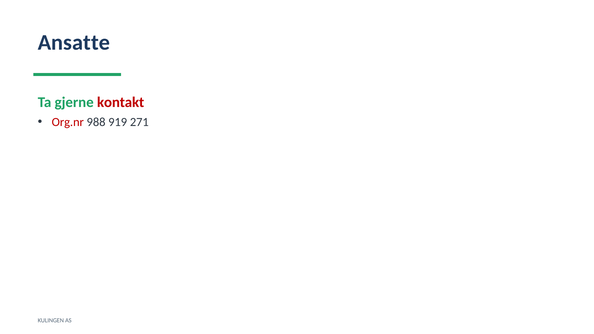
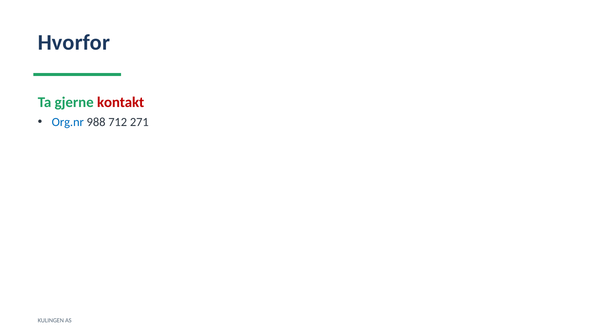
Ansatte: Ansatte -> Hvorfor
Org.nr colour: red -> blue
919: 919 -> 712
